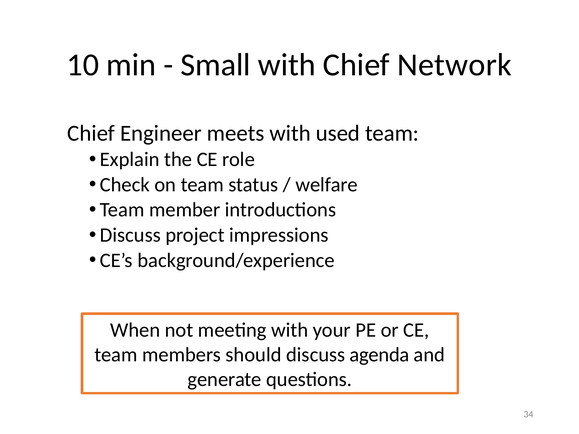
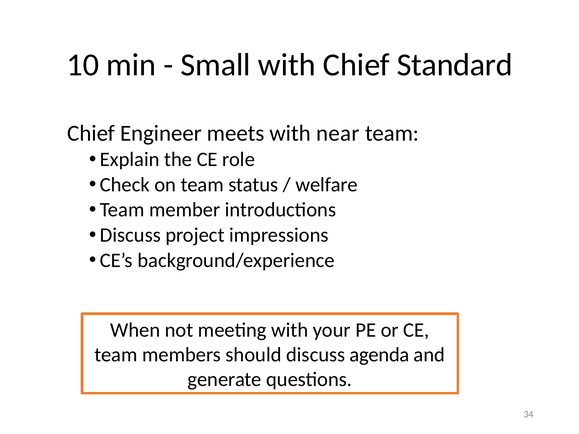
Network: Network -> Standard
used: used -> near
